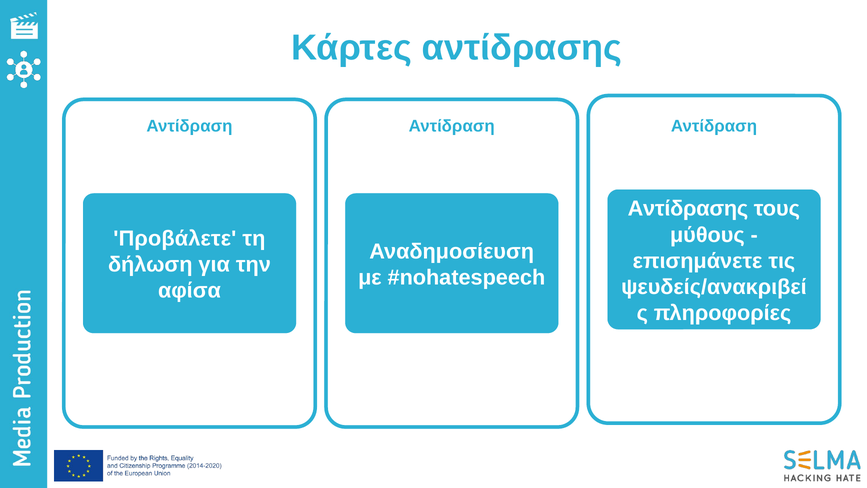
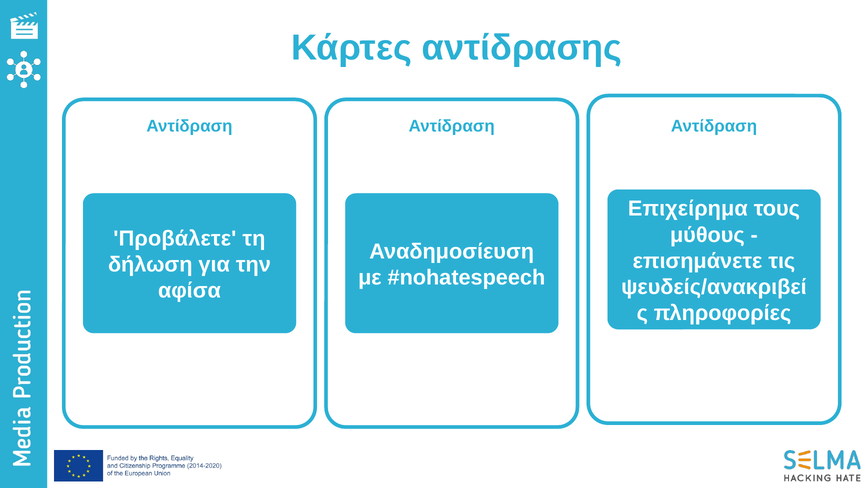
Αντίδρασης at (688, 209): Αντίδρασης -> Επιχείρημα
